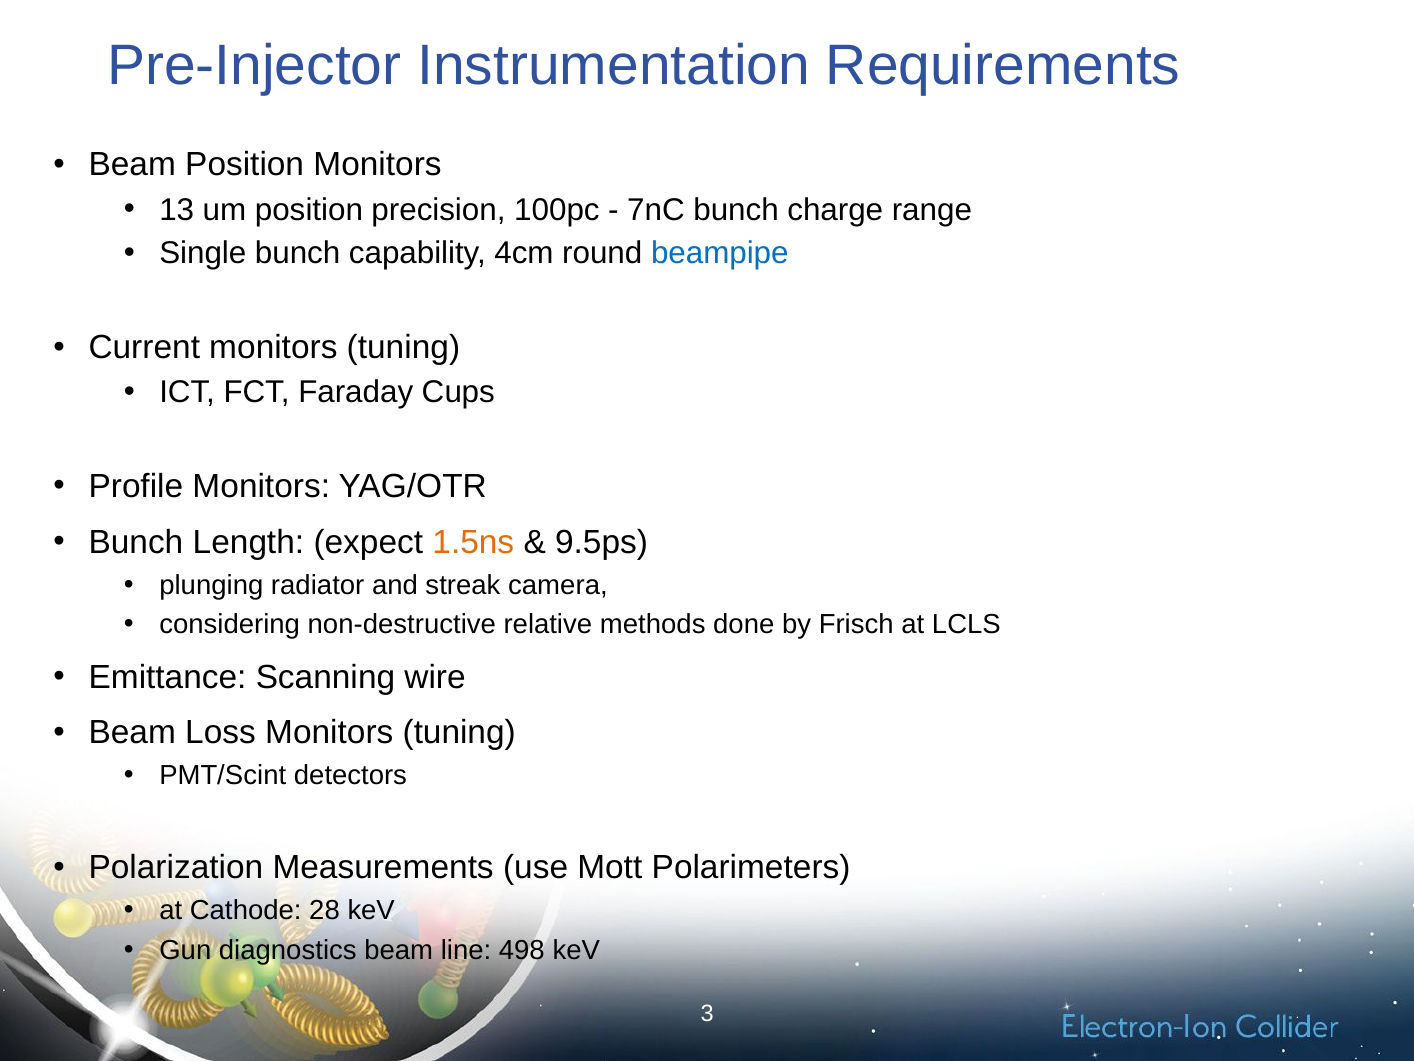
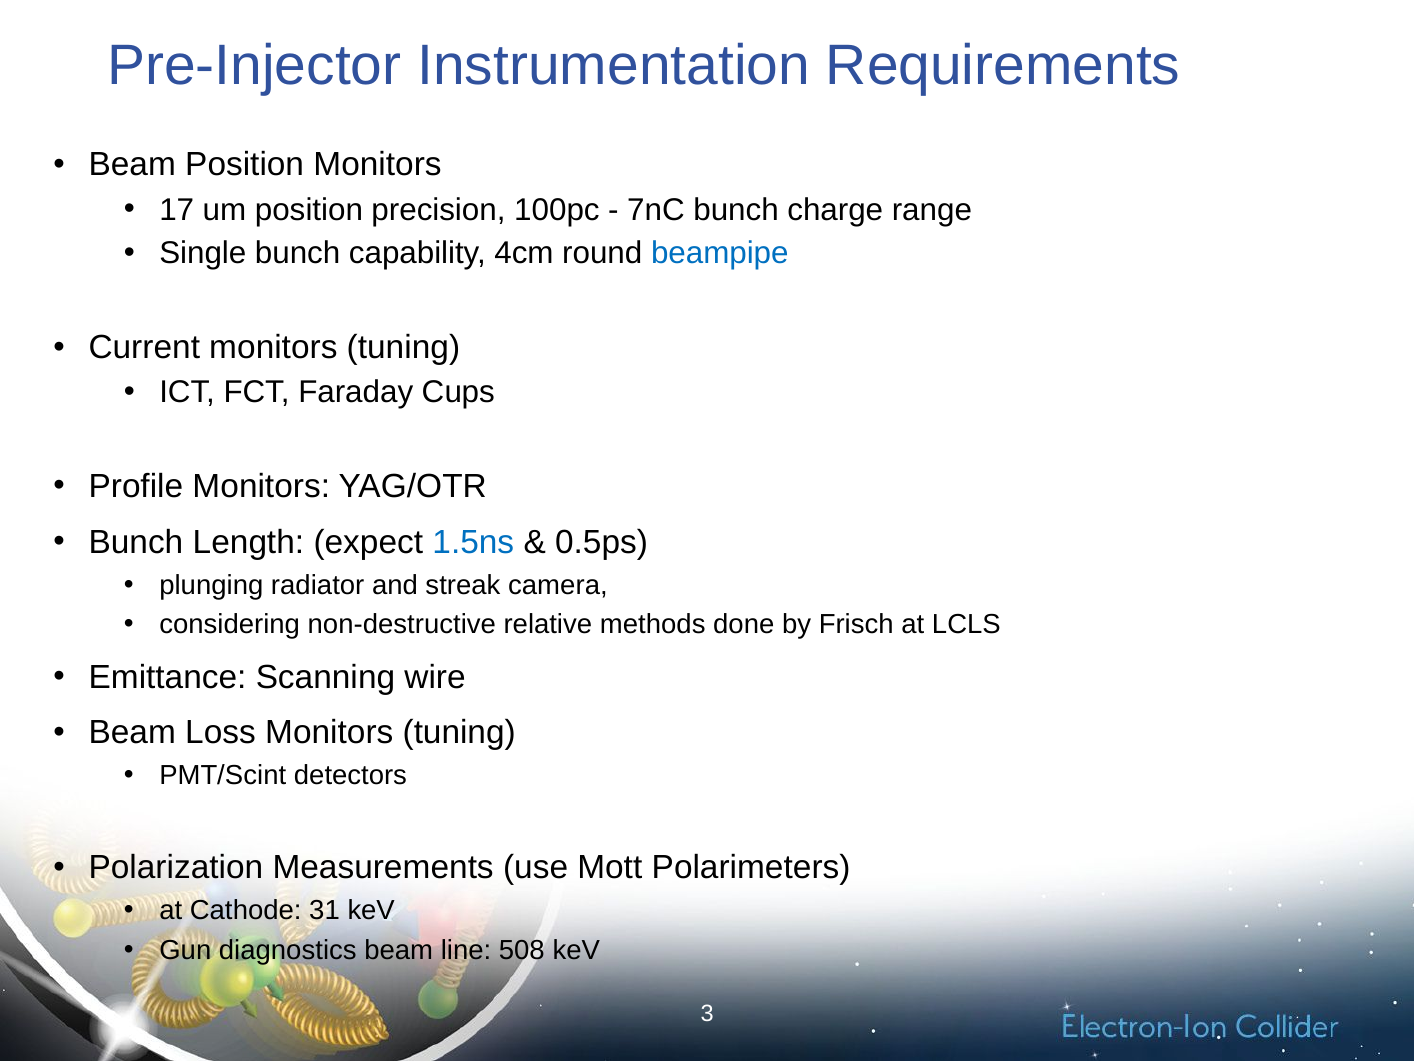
13: 13 -> 17
1.5ns colour: orange -> blue
9.5ps: 9.5ps -> 0.5ps
28: 28 -> 31
498: 498 -> 508
